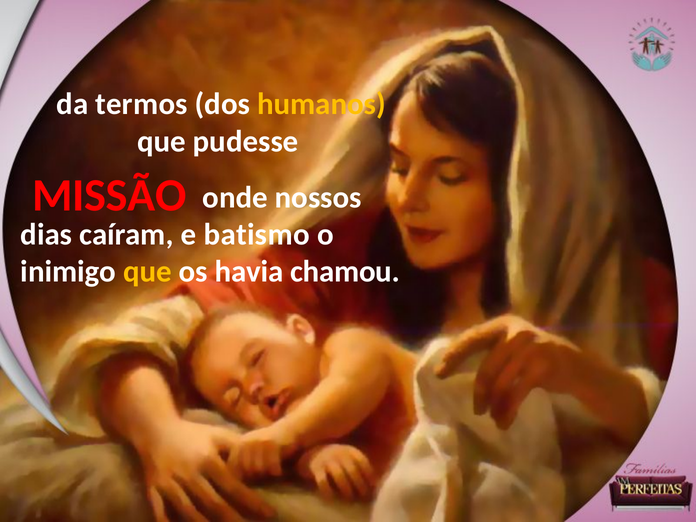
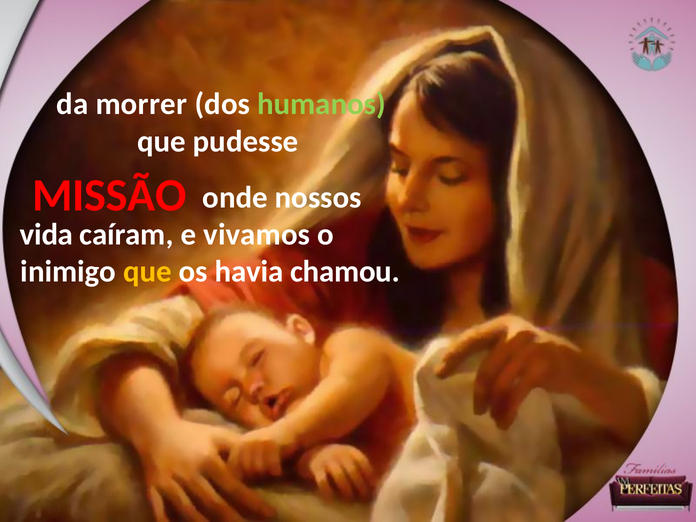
termos: termos -> morrer
humanos colour: yellow -> light green
dias: dias -> vida
batismo: batismo -> vivamos
